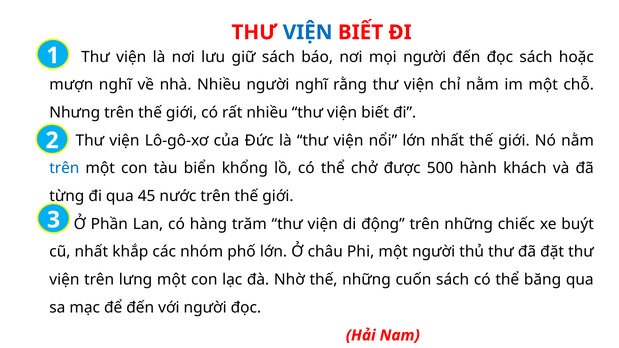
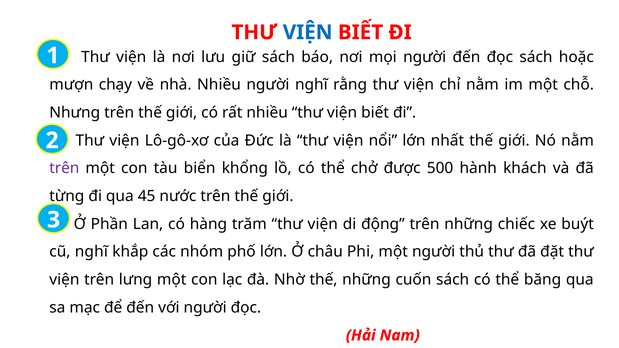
mượn nghĩ: nghĩ -> chạy
trên at (64, 168) colour: blue -> purple
cũ nhất: nhất -> nghĩ
